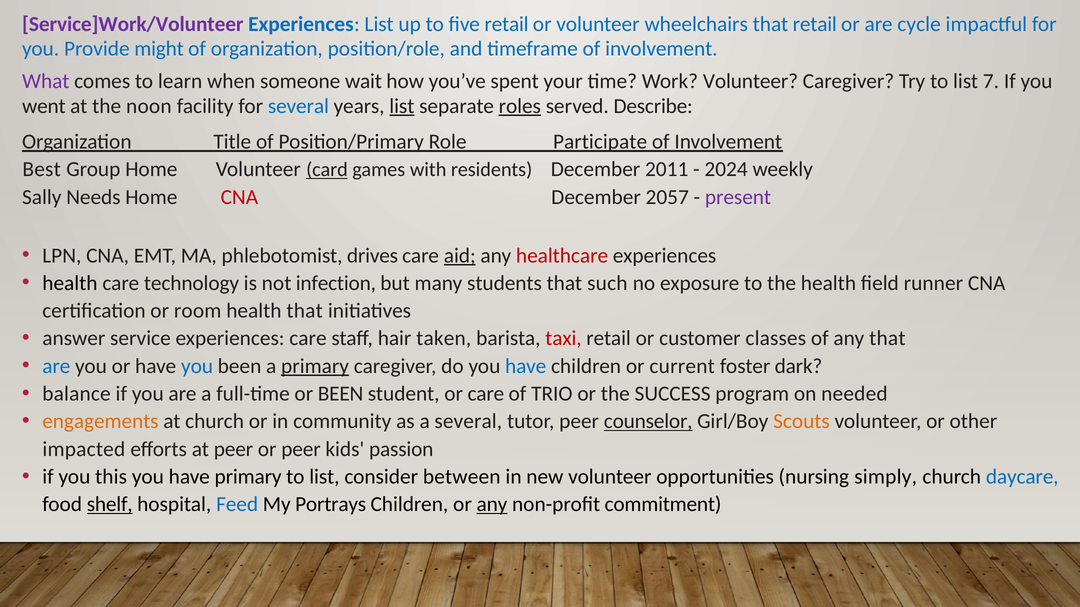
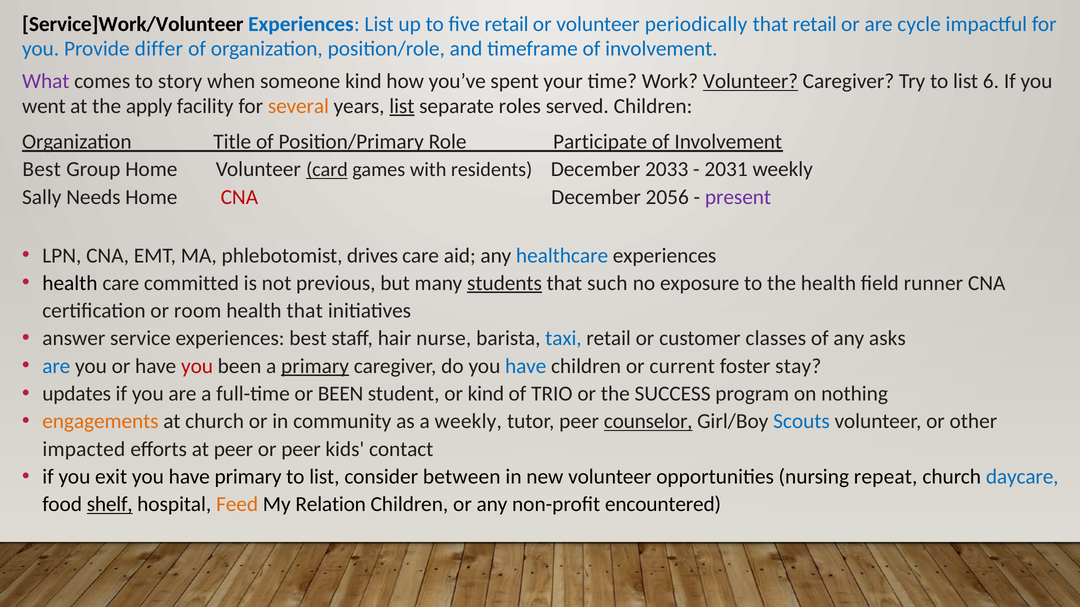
Service]Work/Volunteer colour: purple -> black
wheelchairs: wheelchairs -> periodically
might: might -> differ
learn: learn -> story
someone wait: wait -> kind
Volunteer at (751, 81) underline: none -> present
7: 7 -> 6
noon: noon -> apply
several at (298, 106) colour: blue -> orange
roles underline: present -> none
served Describe: Describe -> Children
2011: 2011 -> 2033
2024: 2024 -> 2031
2057: 2057 -> 2056
aid underline: present -> none
healthcare colour: red -> blue
technology: technology -> committed
infection: infection -> previous
students underline: none -> present
experiences care: care -> best
taken: taken -> nurse
taxi colour: red -> blue
any that: that -> asks
you at (197, 366) colour: blue -> red
dark: dark -> stay
balance: balance -> updates
or care: care -> kind
needed: needed -> nothing
a several: several -> weekly
Scouts colour: orange -> blue
passion: passion -> contact
this: this -> exit
simply: simply -> repeat
Feed colour: blue -> orange
Portrays: Portrays -> Relation
any at (492, 505) underline: present -> none
commitment: commitment -> encountered
